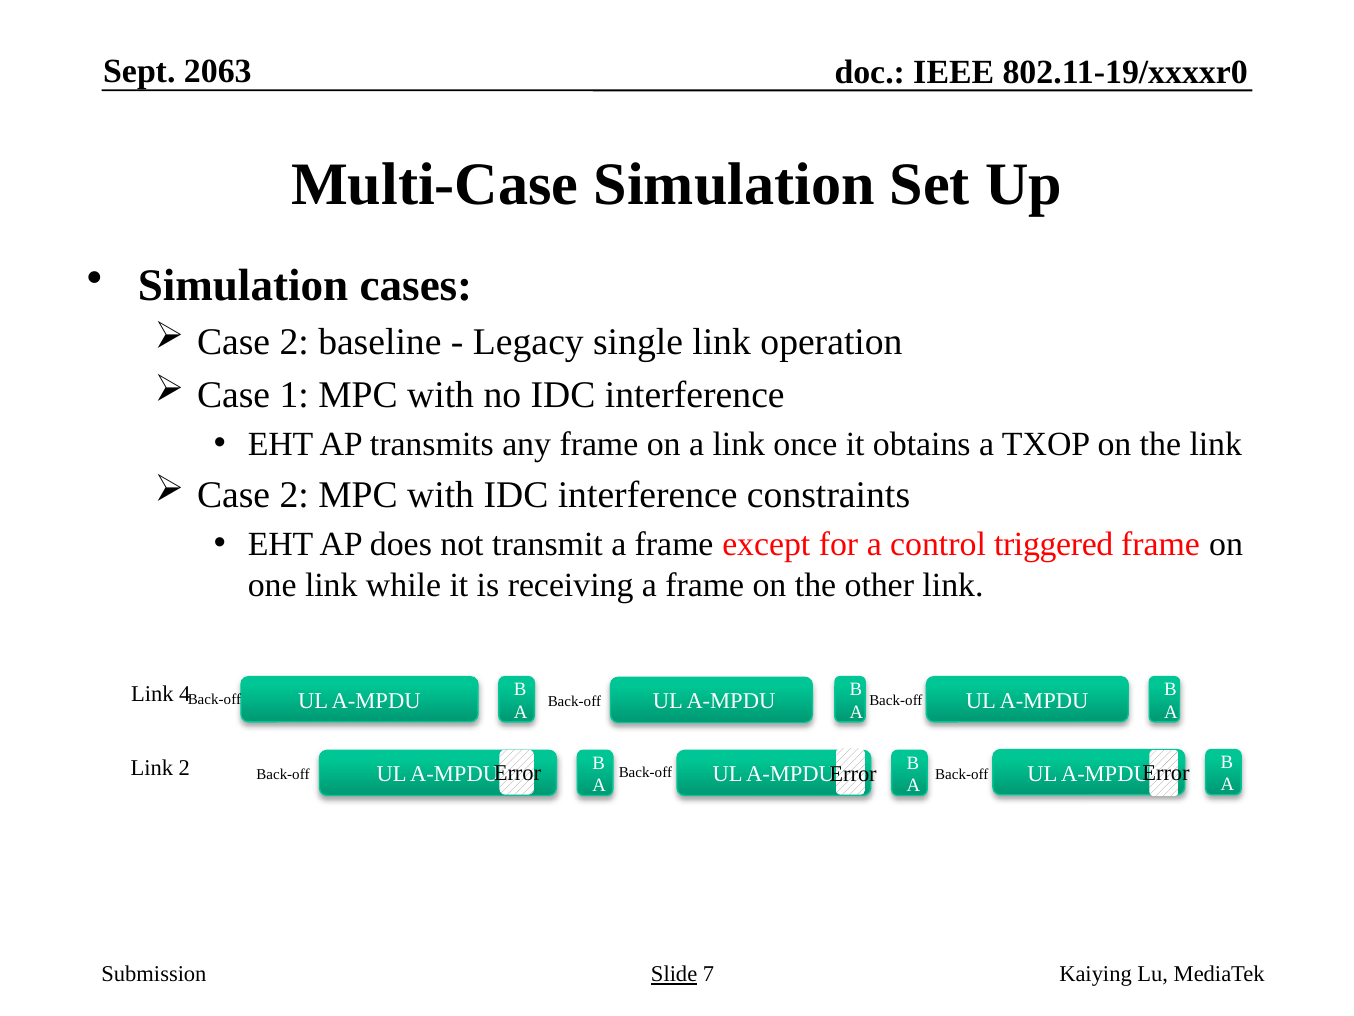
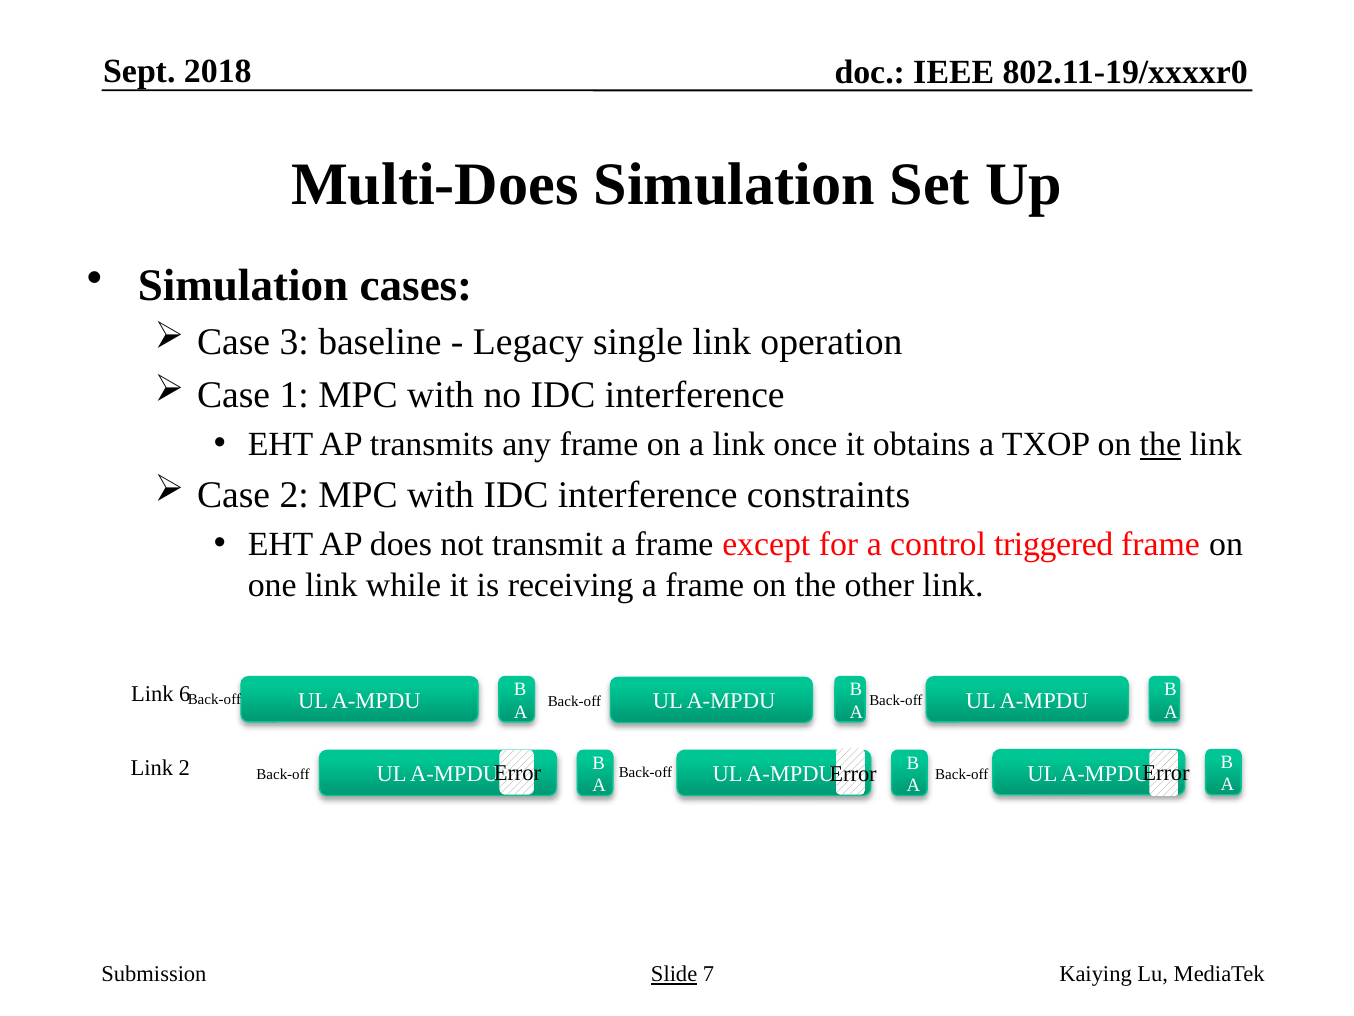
2063: 2063 -> 2018
Multi-Case: Multi-Case -> Multi-Does
2 at (294, 342): 2 -> 3
the at (1160, 444) underline: none -> present
4: 4 -> 6
